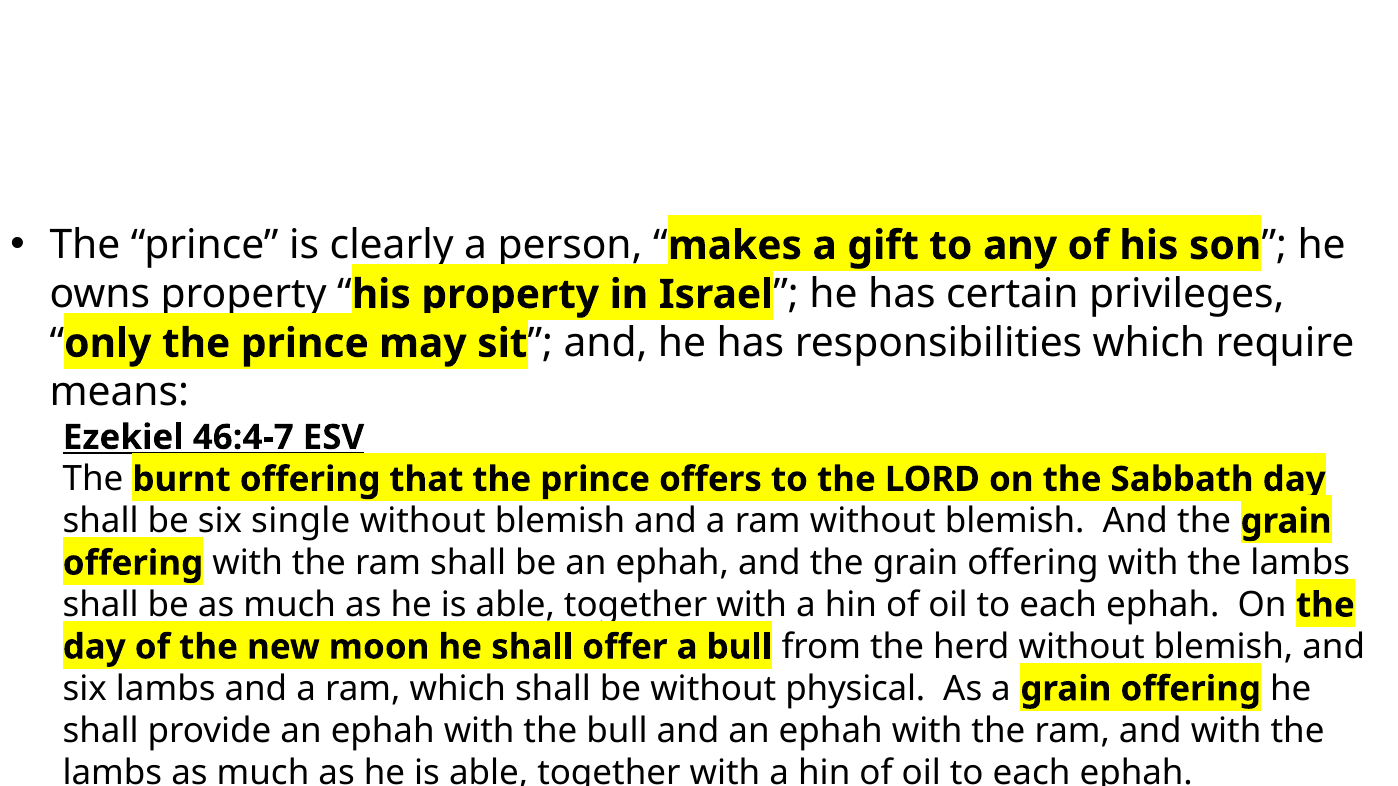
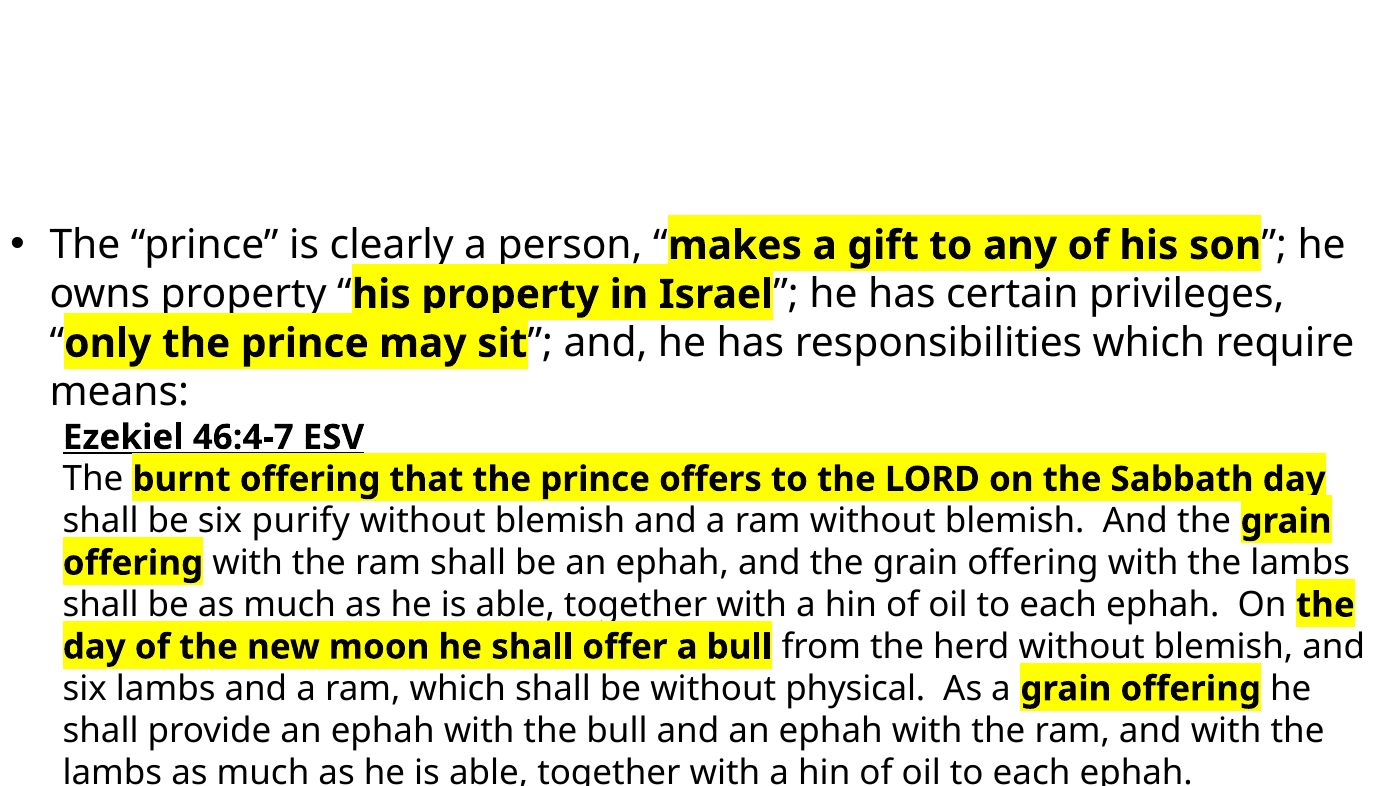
single: single -> purify
